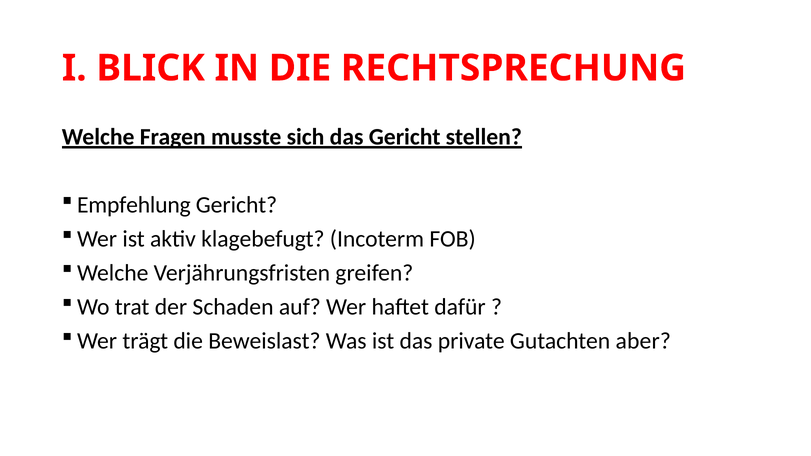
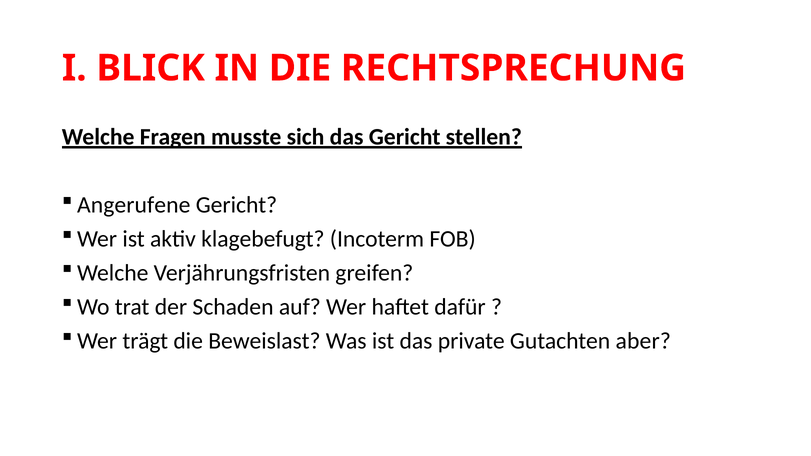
Empfehlung: Empfehlung -> Angerufene
